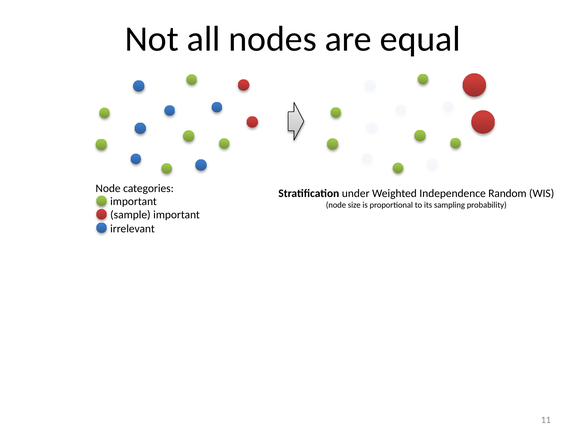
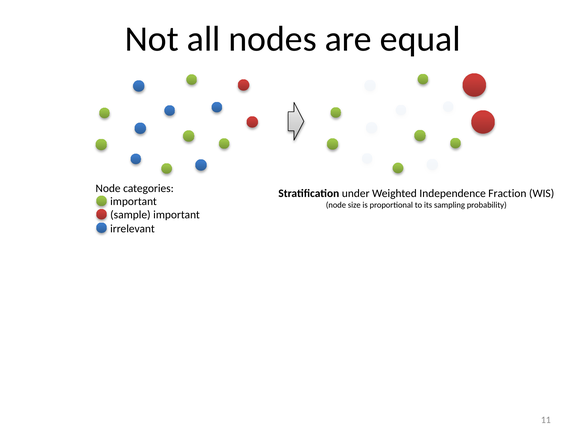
Random: Random -> Fraction
